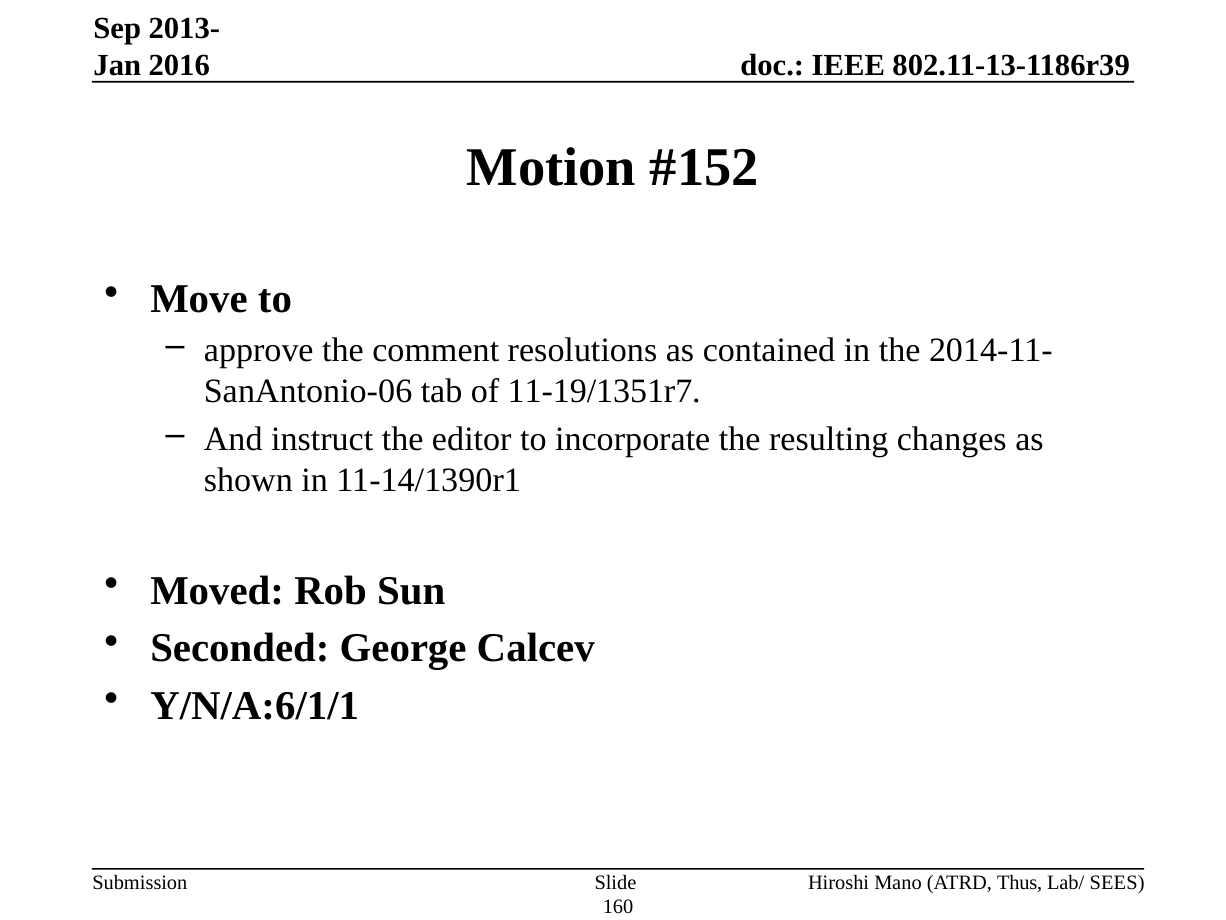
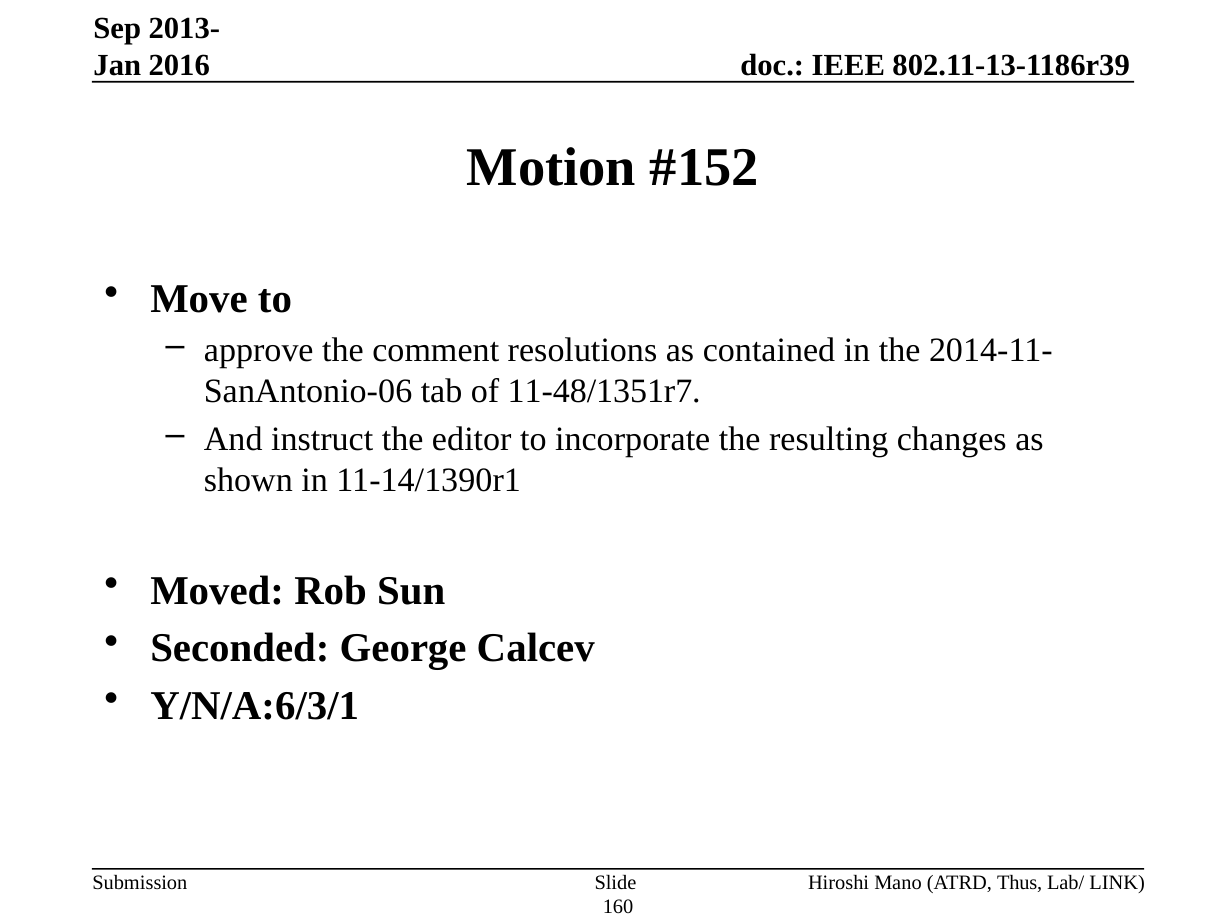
11-19/1351r7: 11-19/1351r7 -> 11-48/1351r7
Y/N/A:6/1/1: Y/N/A:6/1/1 -> Y/N/A:6/3/1
SEES: SEES -> LINK
